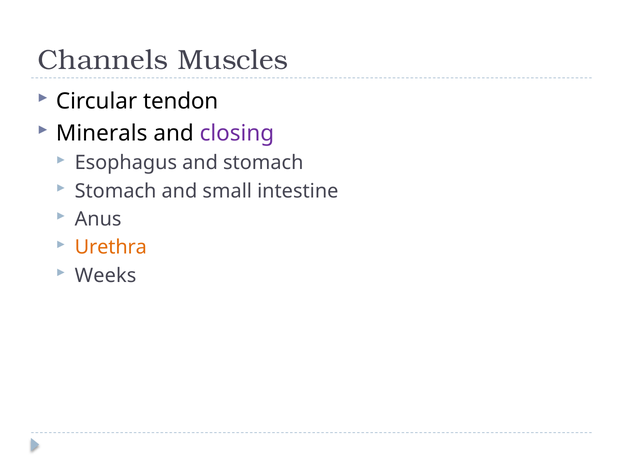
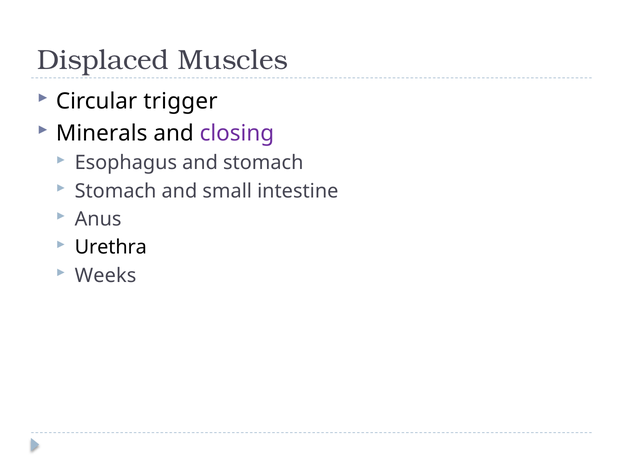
Channels: Channels -> Displaced
tendon: tendon -> trigger
Urethra colour: orange -> black
